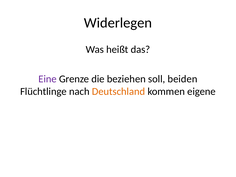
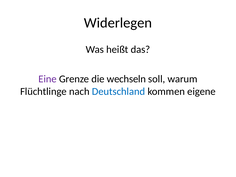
beziehen: beziehen -> wechseln
beiden: beiden -> warum
Deutschland colour: orange -> blue
